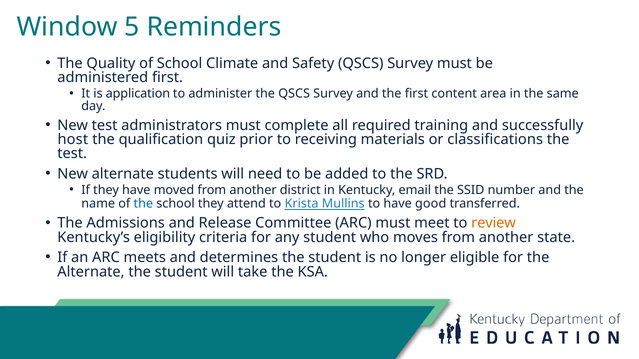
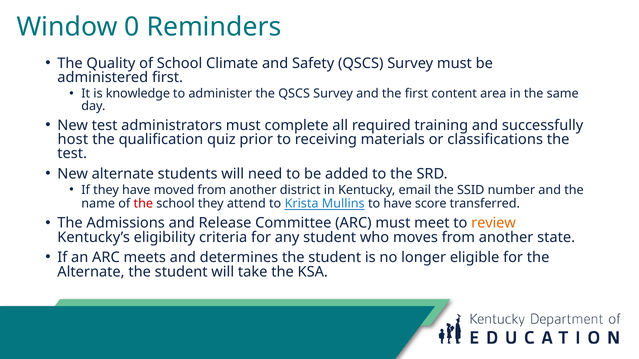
5: 5 -> 0
application: application -> knowledge
the at (143, 204) colour: blue -> red
good: good -> score
